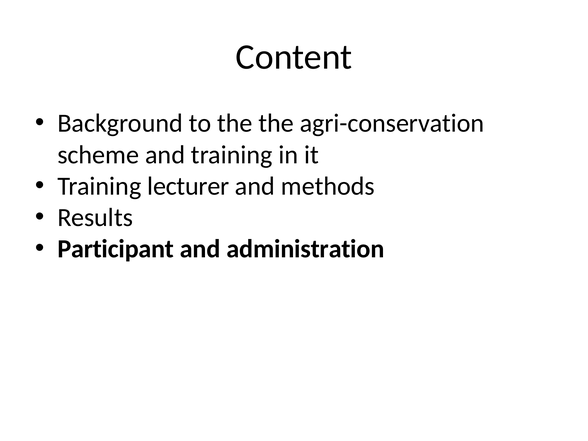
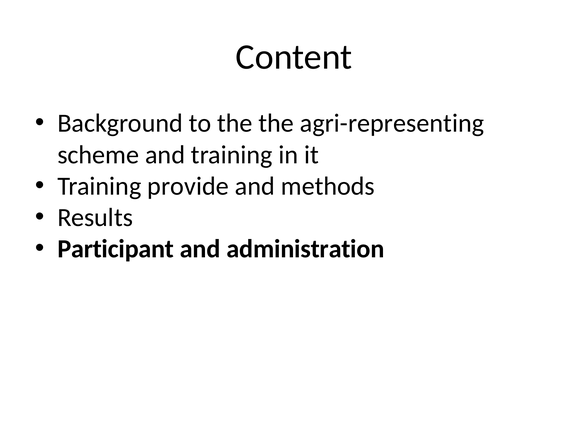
agri-conservation: agri-conservation -> agri-representing
lecturer: lecturer -> provide
